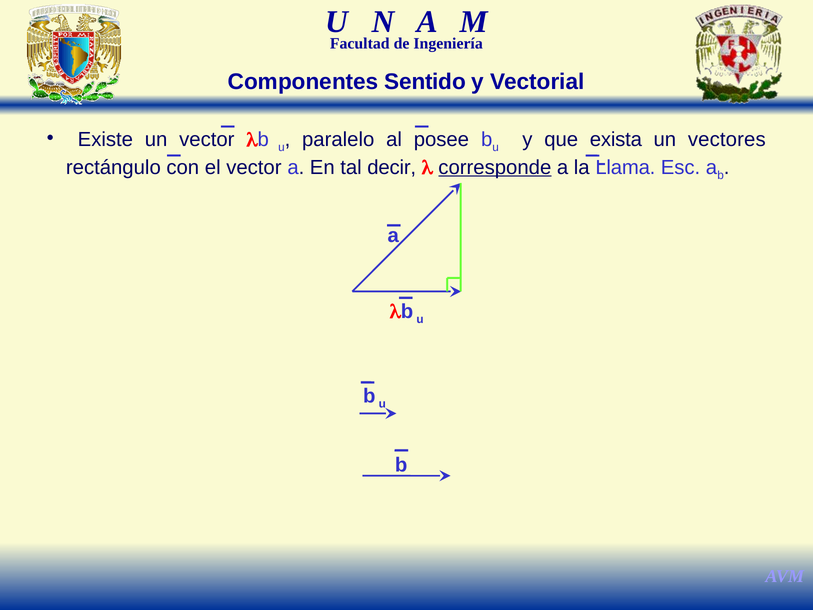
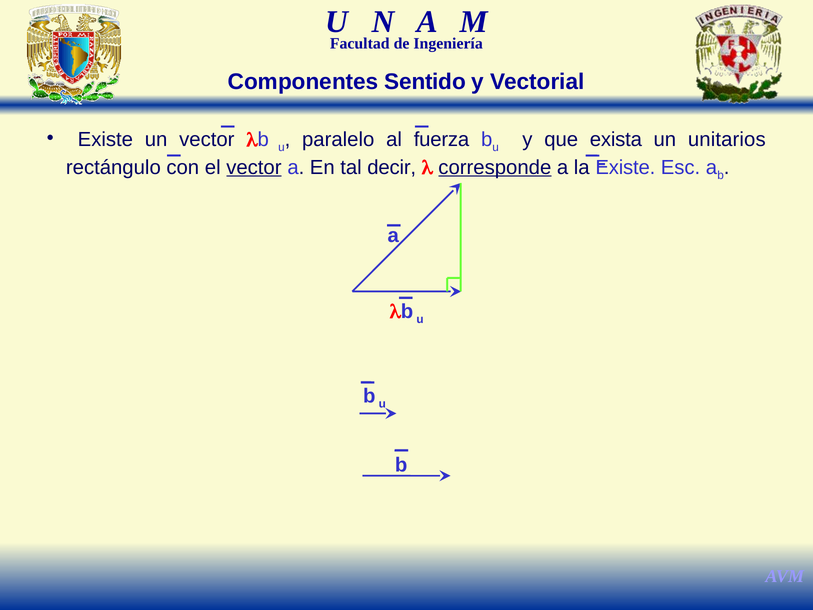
posee: posee -> fuerza
vectores: vectores -> unitarios
vector at (254, 167) underline: none -> present
la Llama: Llama -> Existe
